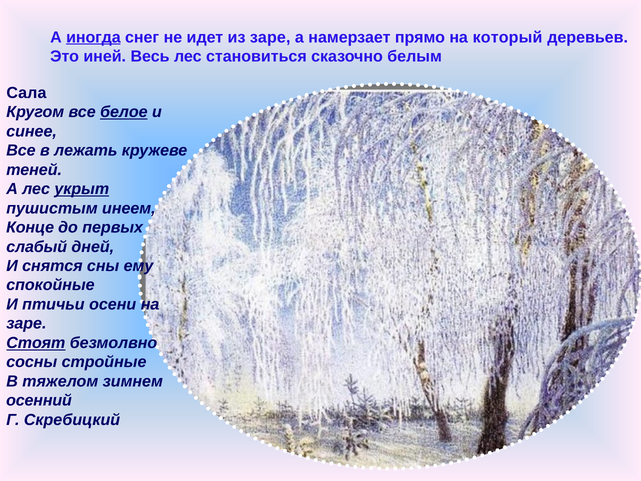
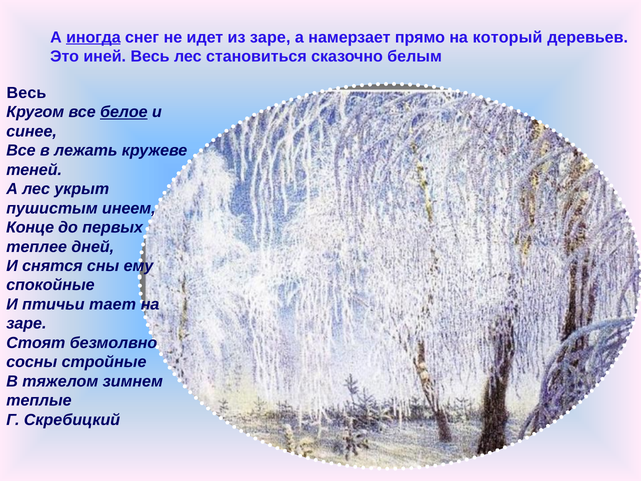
Сала at (26, 93): Сала -> Весь
укрыт underline: present -> none
слабый: слабый -> теплее
осени: осени -> тает
Стоят underline: present -> none
осенний: осенний -> теплые
